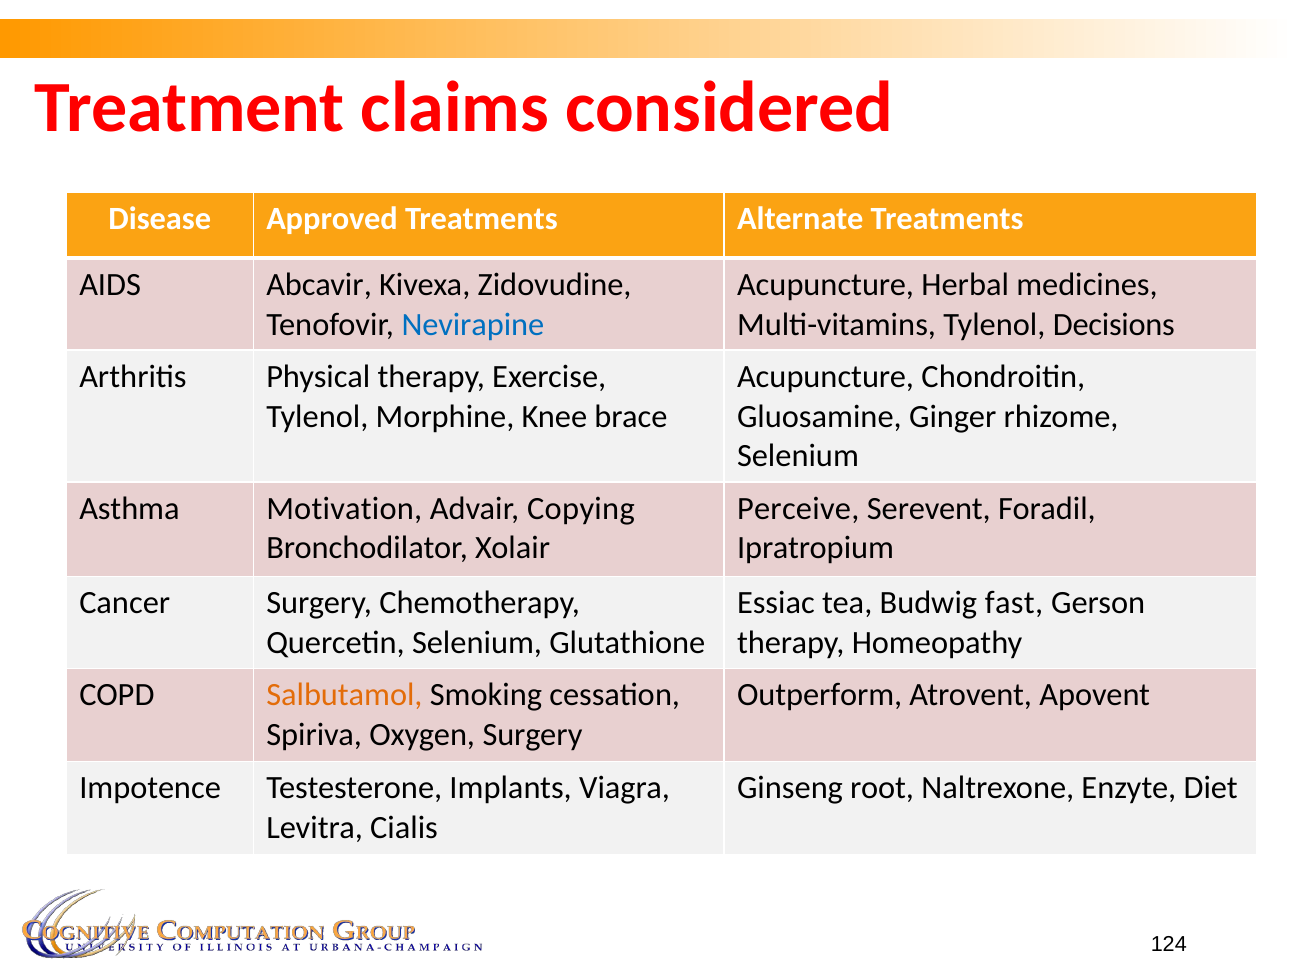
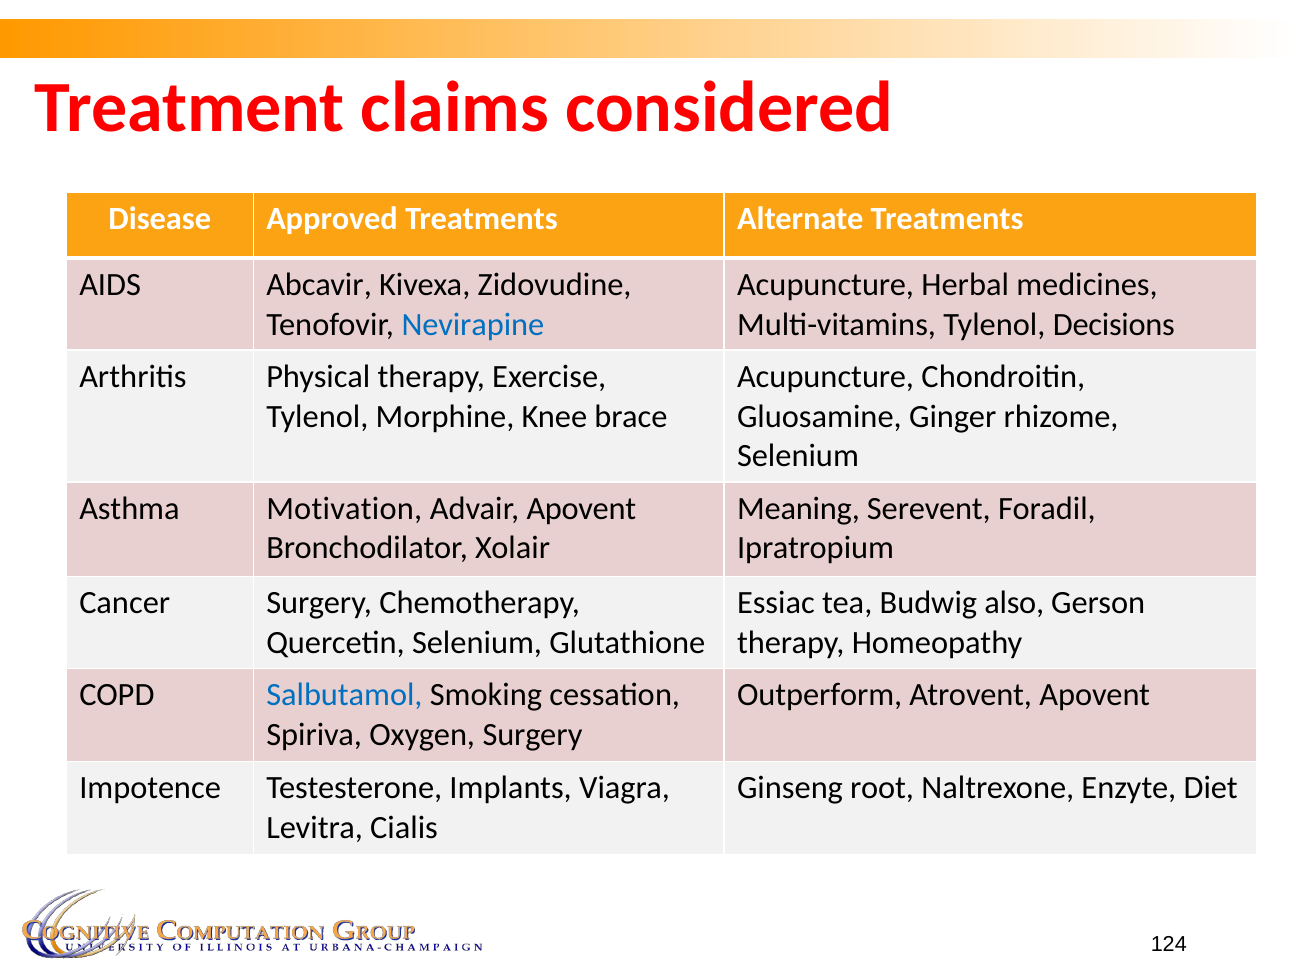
Advair Copying: Copying -> Apovent
Perceive: Perceive -> Meaning
fast: fast -> also
Salbutamol colour: orange -> blue
